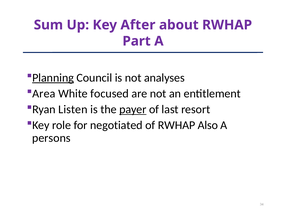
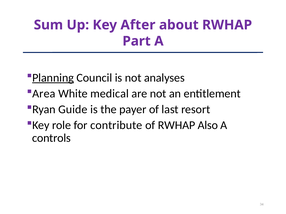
focused: focused -> medical
Listen: Listen -> Guide
payer underline: present -> none
negotiated: negotiated -> contribute
persons: persons -> controls
